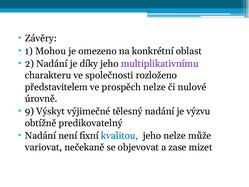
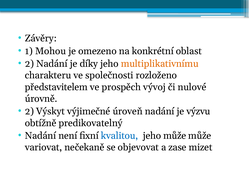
multiplikativnímu colour: purple -> orange
prospěch nelze: nelze -> vývoj
9 at (29, 111): 9 -> 2
tělesný: tělesný -> úroveň
jeho nelze: nelze -> může
